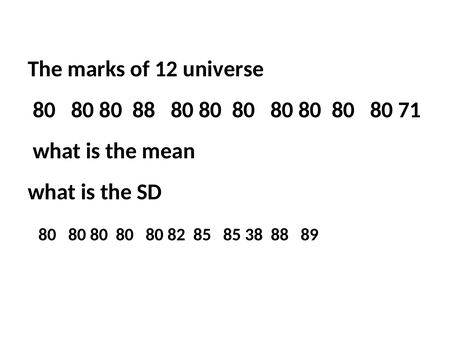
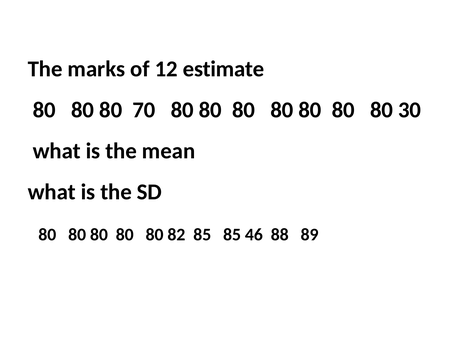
universe: universe -> estimate
80 88: 88 -> 70
71: 71 -> 30
38: 38 -> 46
